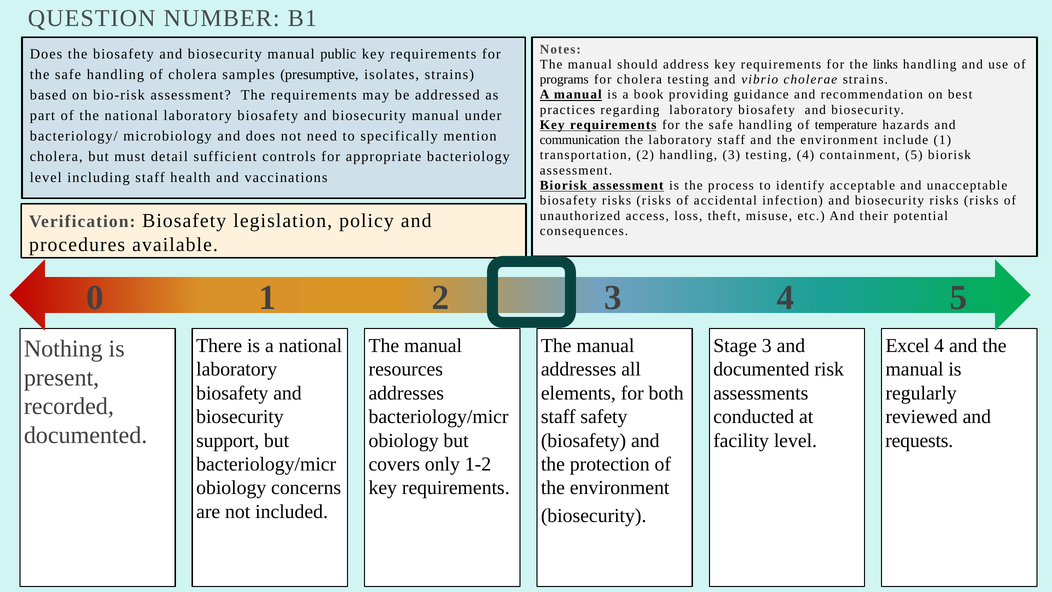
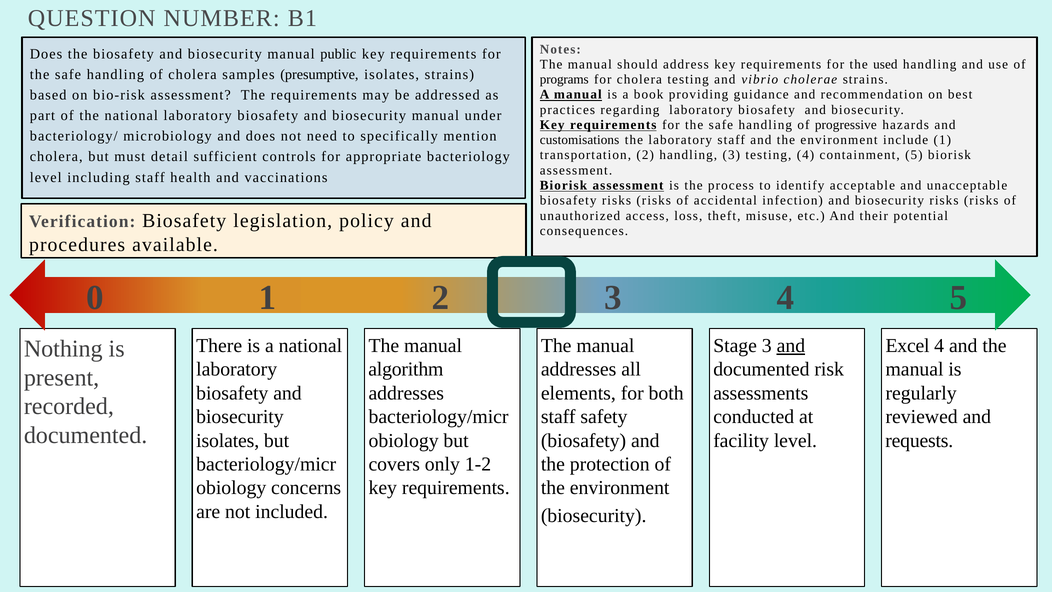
links: links -> used
temperature: temperature -> progressive
communication: communication -> customisations
and at (791, 346) underline: none -> present
resources: resources -> algorithm
support at (228, 440): support -> isolates
